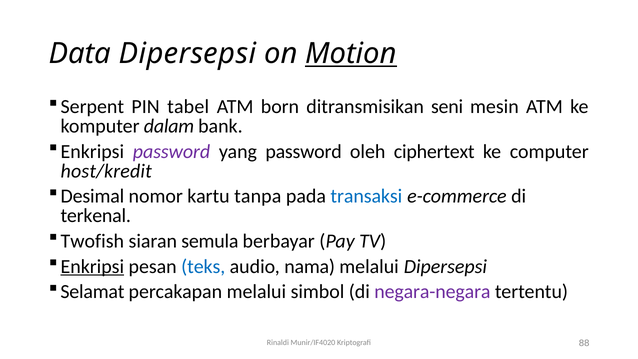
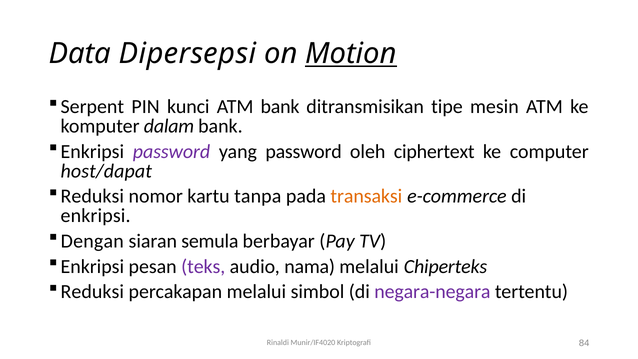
tabel: tabel -> kunci
ATM born: born -> bank
seni: seni -> tipe
host/kredit: host/kredit -> host/dapat
Desimal at (92, 196): Desimal -> Reduksi
transaksi colour: blue -> orange
terkenal at (96, 216): terkenal -> enkripsi
Twofish: Twofish -> Dengan
Enkripsi at (92, 266) underline: present -> none
teks colour: blue -> purple
melalui Dipersepsi: Dipersepsi -> Chiperteks
Selamat at (92, 292): Selamat -> Reduksi
88: 88 -> 84
